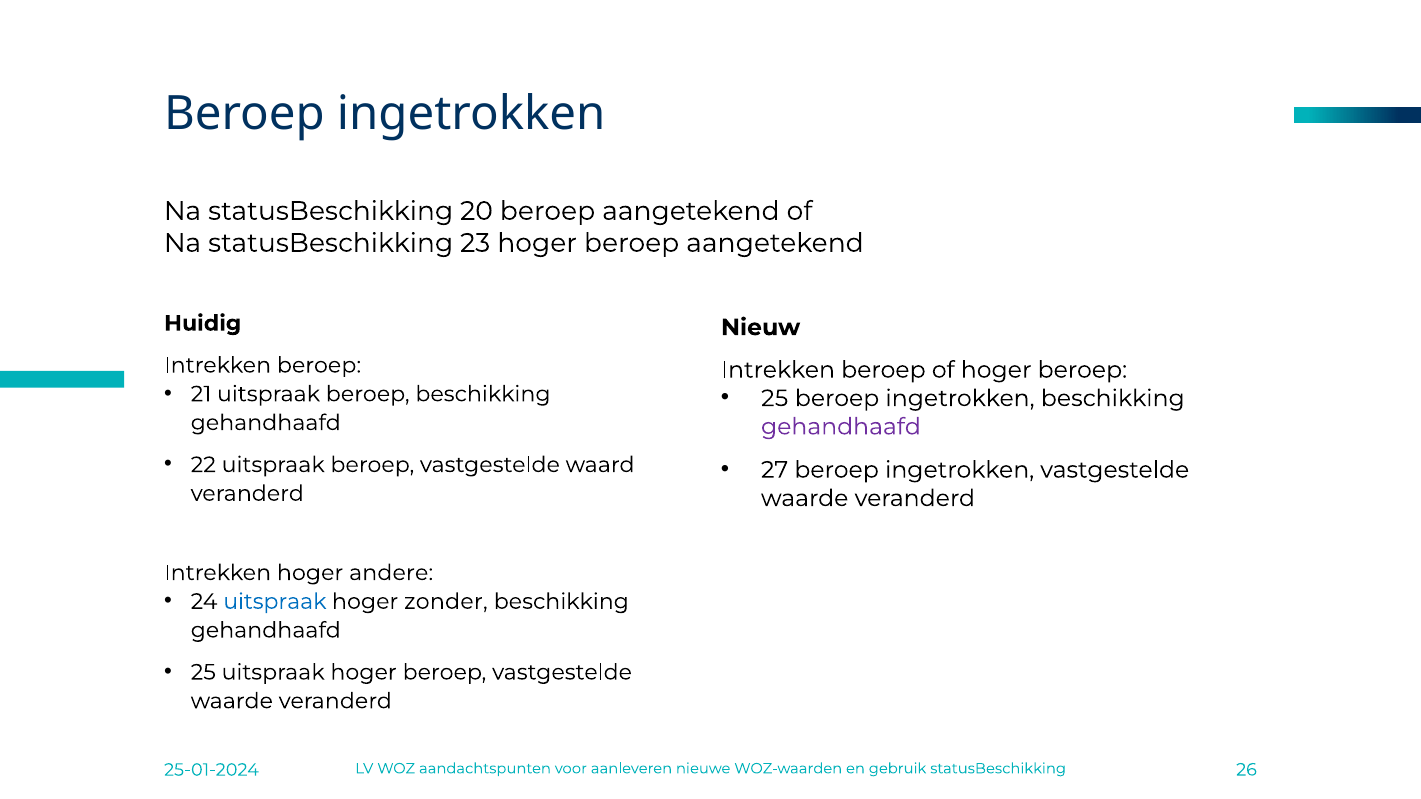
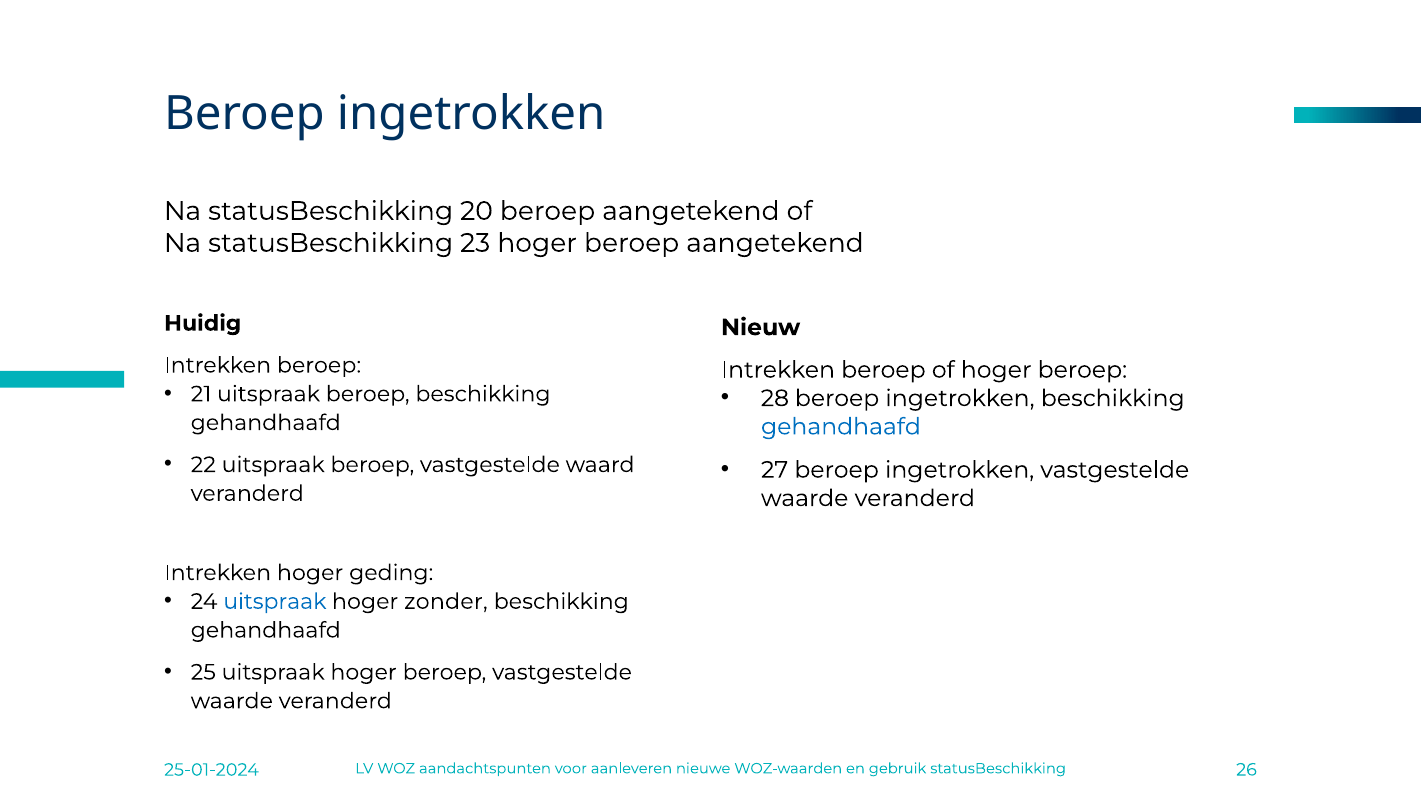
25 at (775, 398): 25 -> 28
gehandhaafd at (841, 427) colour: purple -> blue
andere: andere -> geding
